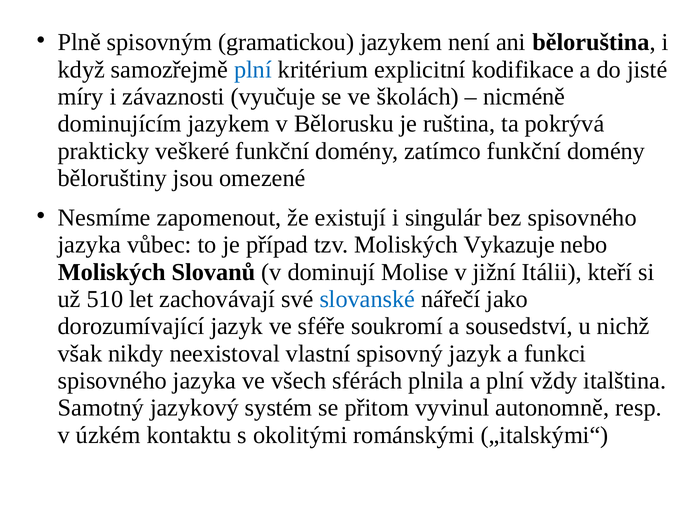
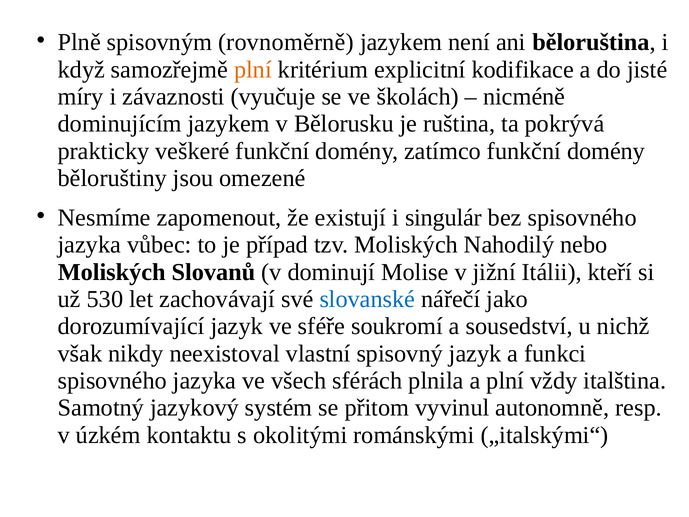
gramatickou: gramatickou -> rovnoměrně
plní at (253, 70) colour: blue -> orange
Vykazuje: Vykazuje -> Nahodilý
510: 510 -> 530
